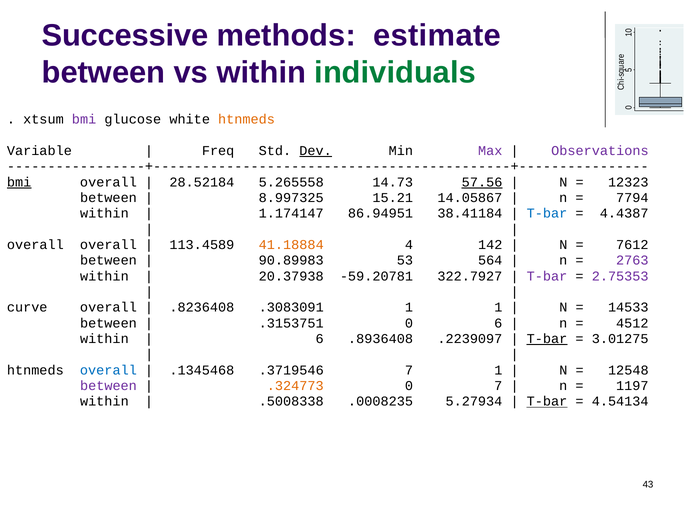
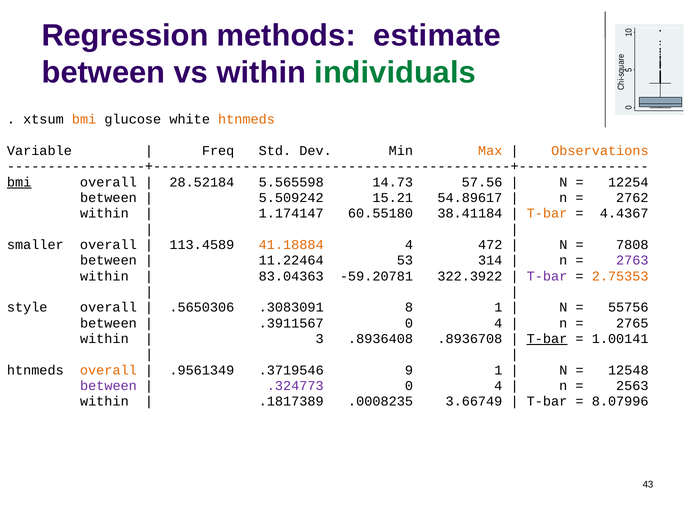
Successive: Successive -> Regression
bmi at (84, 119) colour: purple -> orange
Dev underline: present -> none
Max colour: purple -> orange
Observations colour: purple -> orange
5.265558: 5.265558 -> 5.565598
57.56 underline: present -> none
12323: 12323 -> 12254
8.997325: 8.997325 -> 5.509242
14.05867: 14.05867 -> 54.89617
7794: 7794 -> 2762
86.94951: 86.94951 -> 60.55180
T-bar at (547, 214) colour: blue -> orange
4.4387: 4.4387 -> 4.4367
overall at (35, 245): overall -> smaller
142: 142 -> 472
7612: 7612 -> 7808
90.89983: 90.89983 -> 11.22464
564: 564 -> 314
20.37938: 20.37938 -> 83.04363
322.7927: 322.7927 -> 322.3922
2.75353 colour: purple -> orange
curve: curve -> style
.8236408: .8236408 -> .5650306
.3083091 1: 1 -> 8
14533: 14533 -> 55756
.3153751: .3153751 -> .3911567
6 at (498, 323): 6 -> 4
4512: 4512 -> 2765
6 at (320, 339): 6 -> 3
.2239097: .2239097 -> .8936708
3.01275: 3.01275 -> 1.00141
overall at (108, 370) colour: blue -> orange
.1345468: .1345468 -> .9561349
.3719546 7: 7 -> 9
.324773 colour: orange -> purple
7 at (498, 386): 7 -> 4
1197: 1197 -> 2563
.5008338: .5008338 -> .1817389
5.27934: 5.27934 -> 3.66749
T-bar at (547, 402) underline: present -> none
4.54134: 4.54134 -> 8.07996
